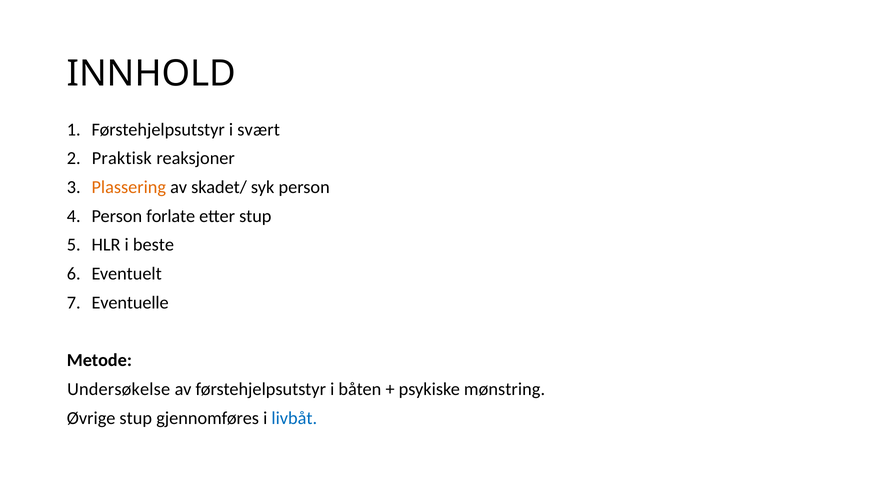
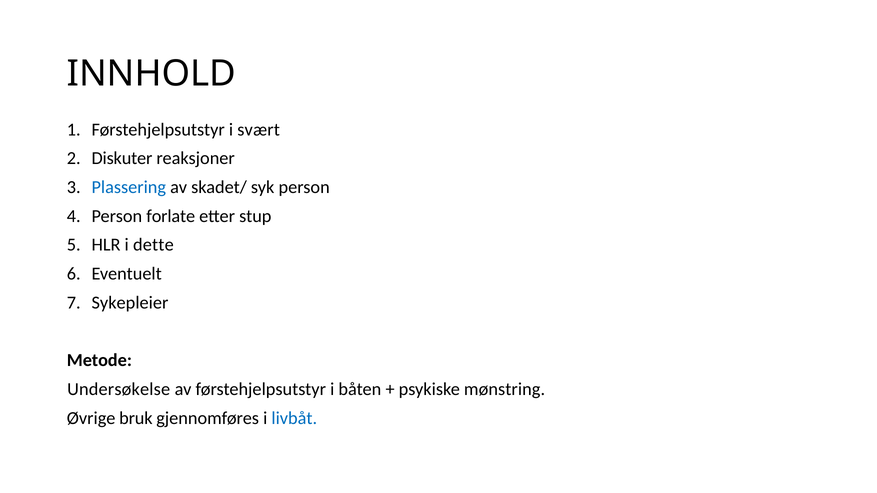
Praktisk: Praktisk -> Diskuter
Plassering colour: orange -> blue
beste: beste -> dette
Eventuelle: Eventuelle -> Sykepleier
Øvrige stup: stup -> bruk
